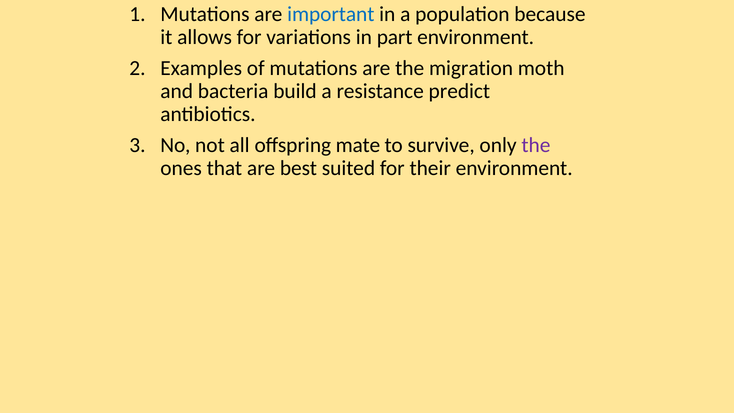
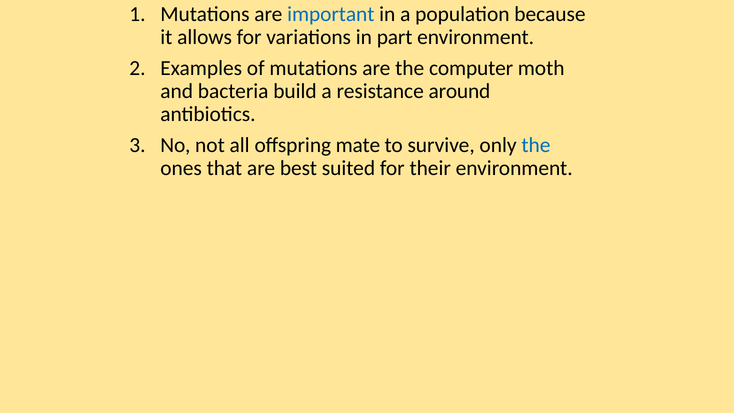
migration: migration -> computer
predict: predict -> around
the at (536, 145) colour: purple -> blue
